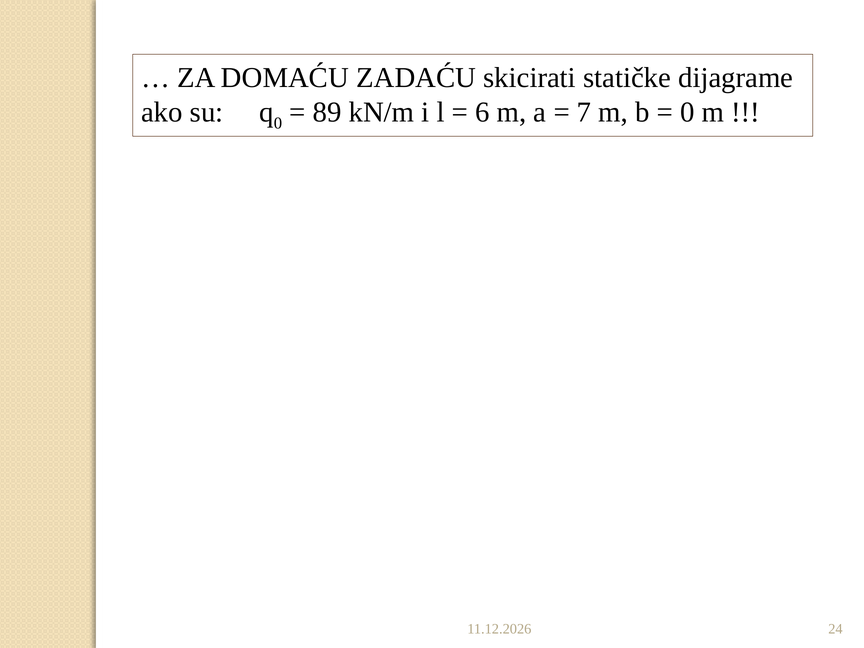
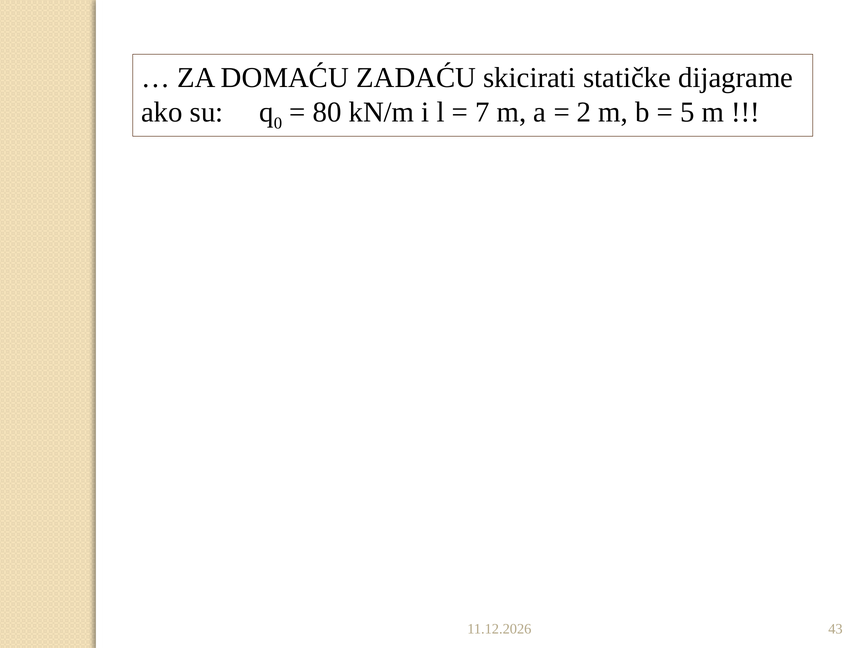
89: 89 -> 80
6: 6 -> 7
7: 7 -> 2
0 at (687, 112): 0 -> 5
24: 24 -> 43
